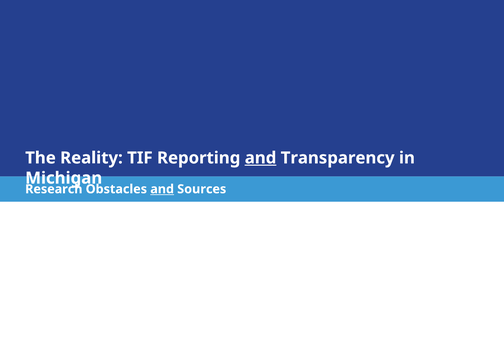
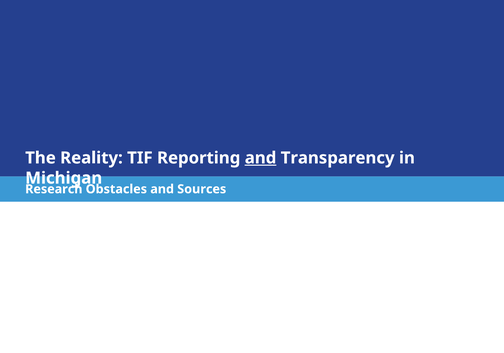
and at (162, 189) underline: present -> none
